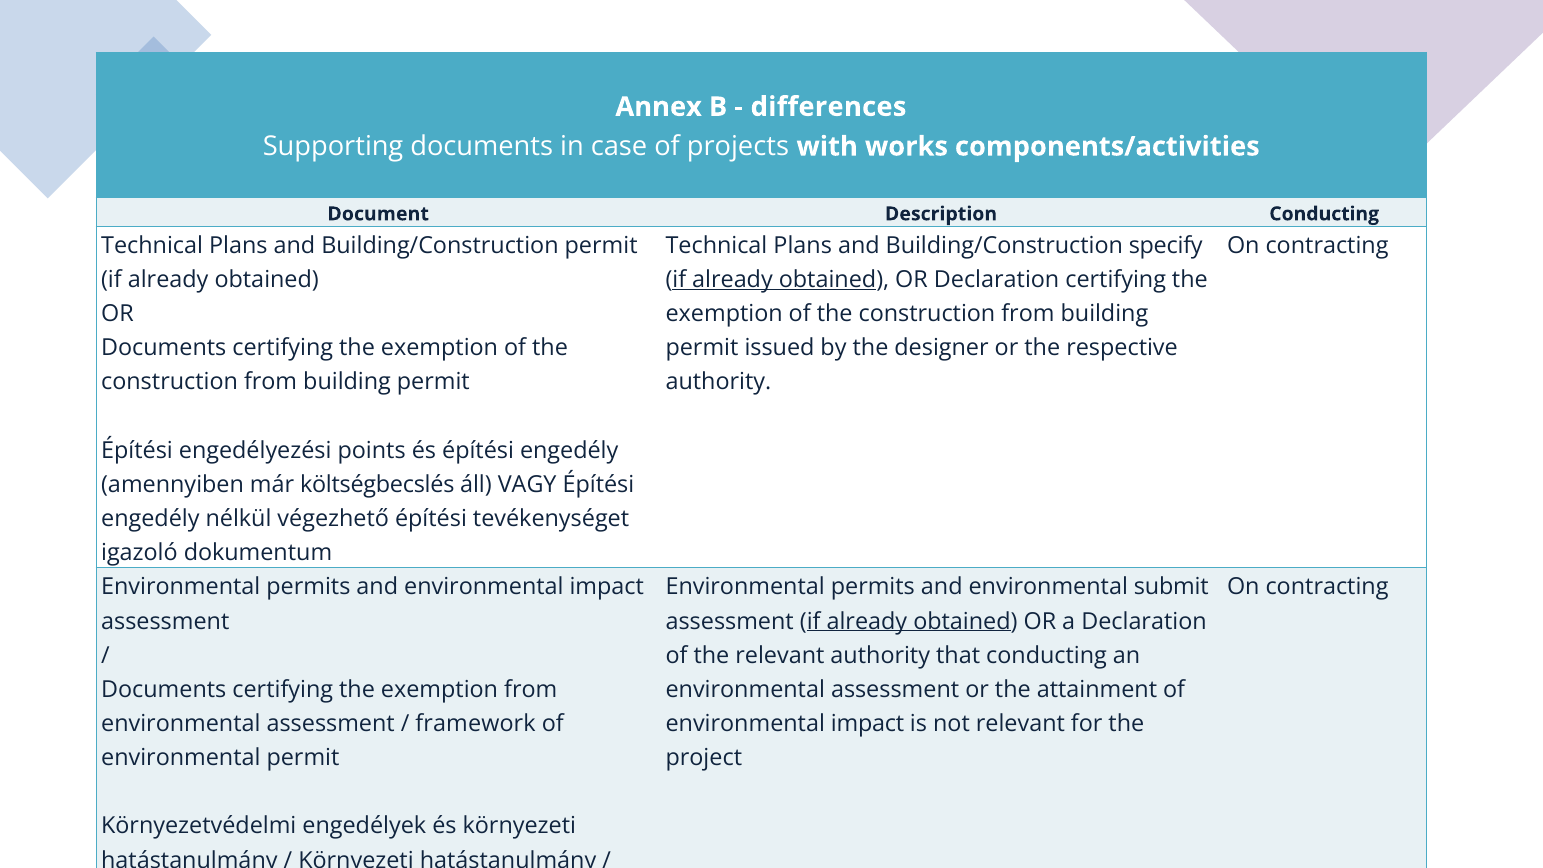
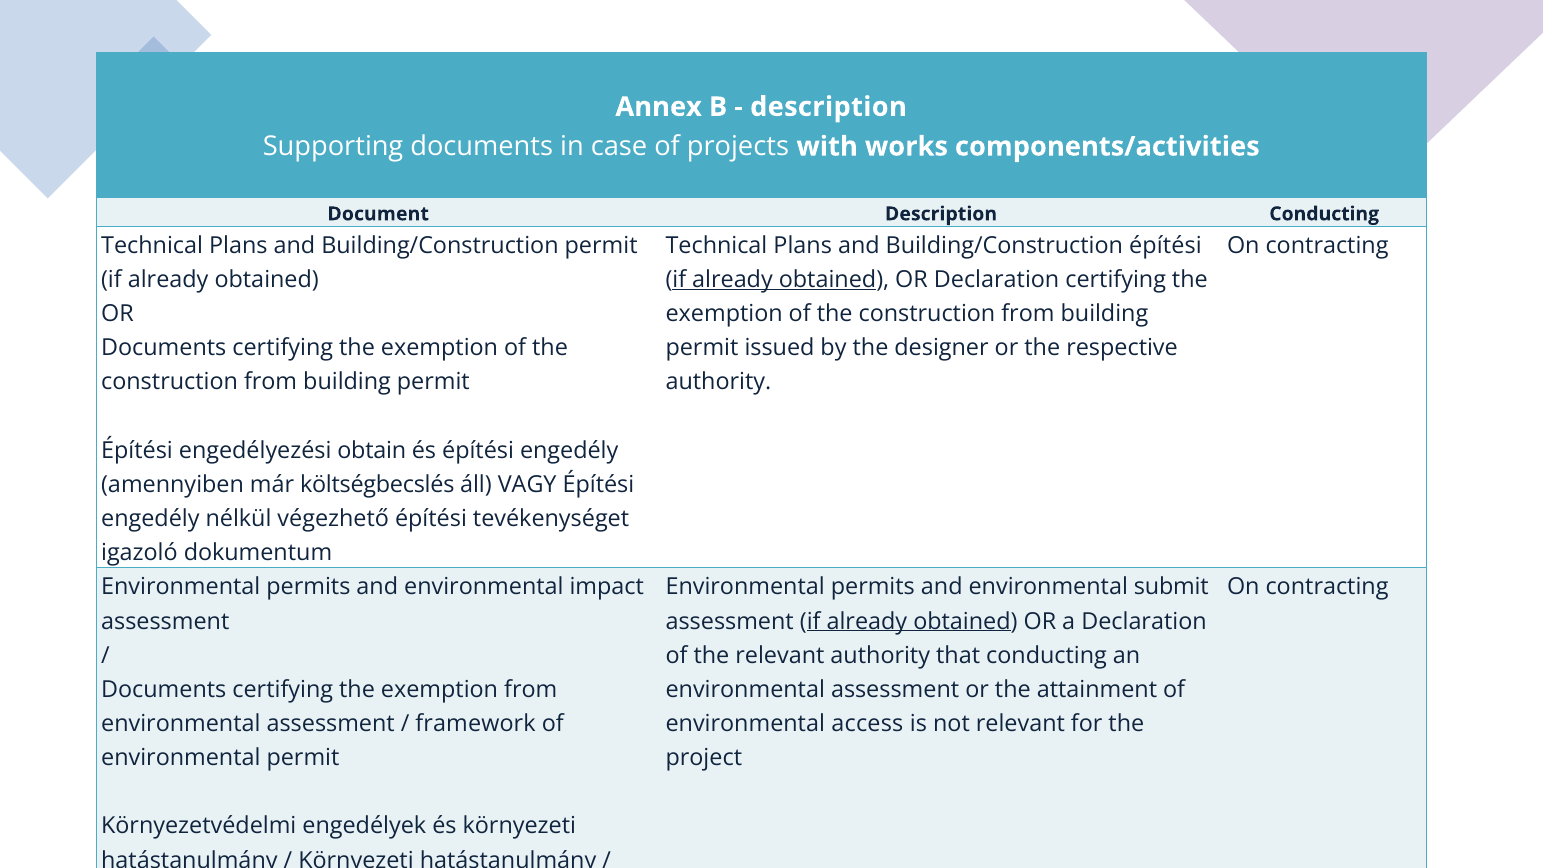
differences at (828, 107): differences -> description
Building/Construction specify: specify -> építési
points: points -> obtain
impact at (868, 724): impact -> access
